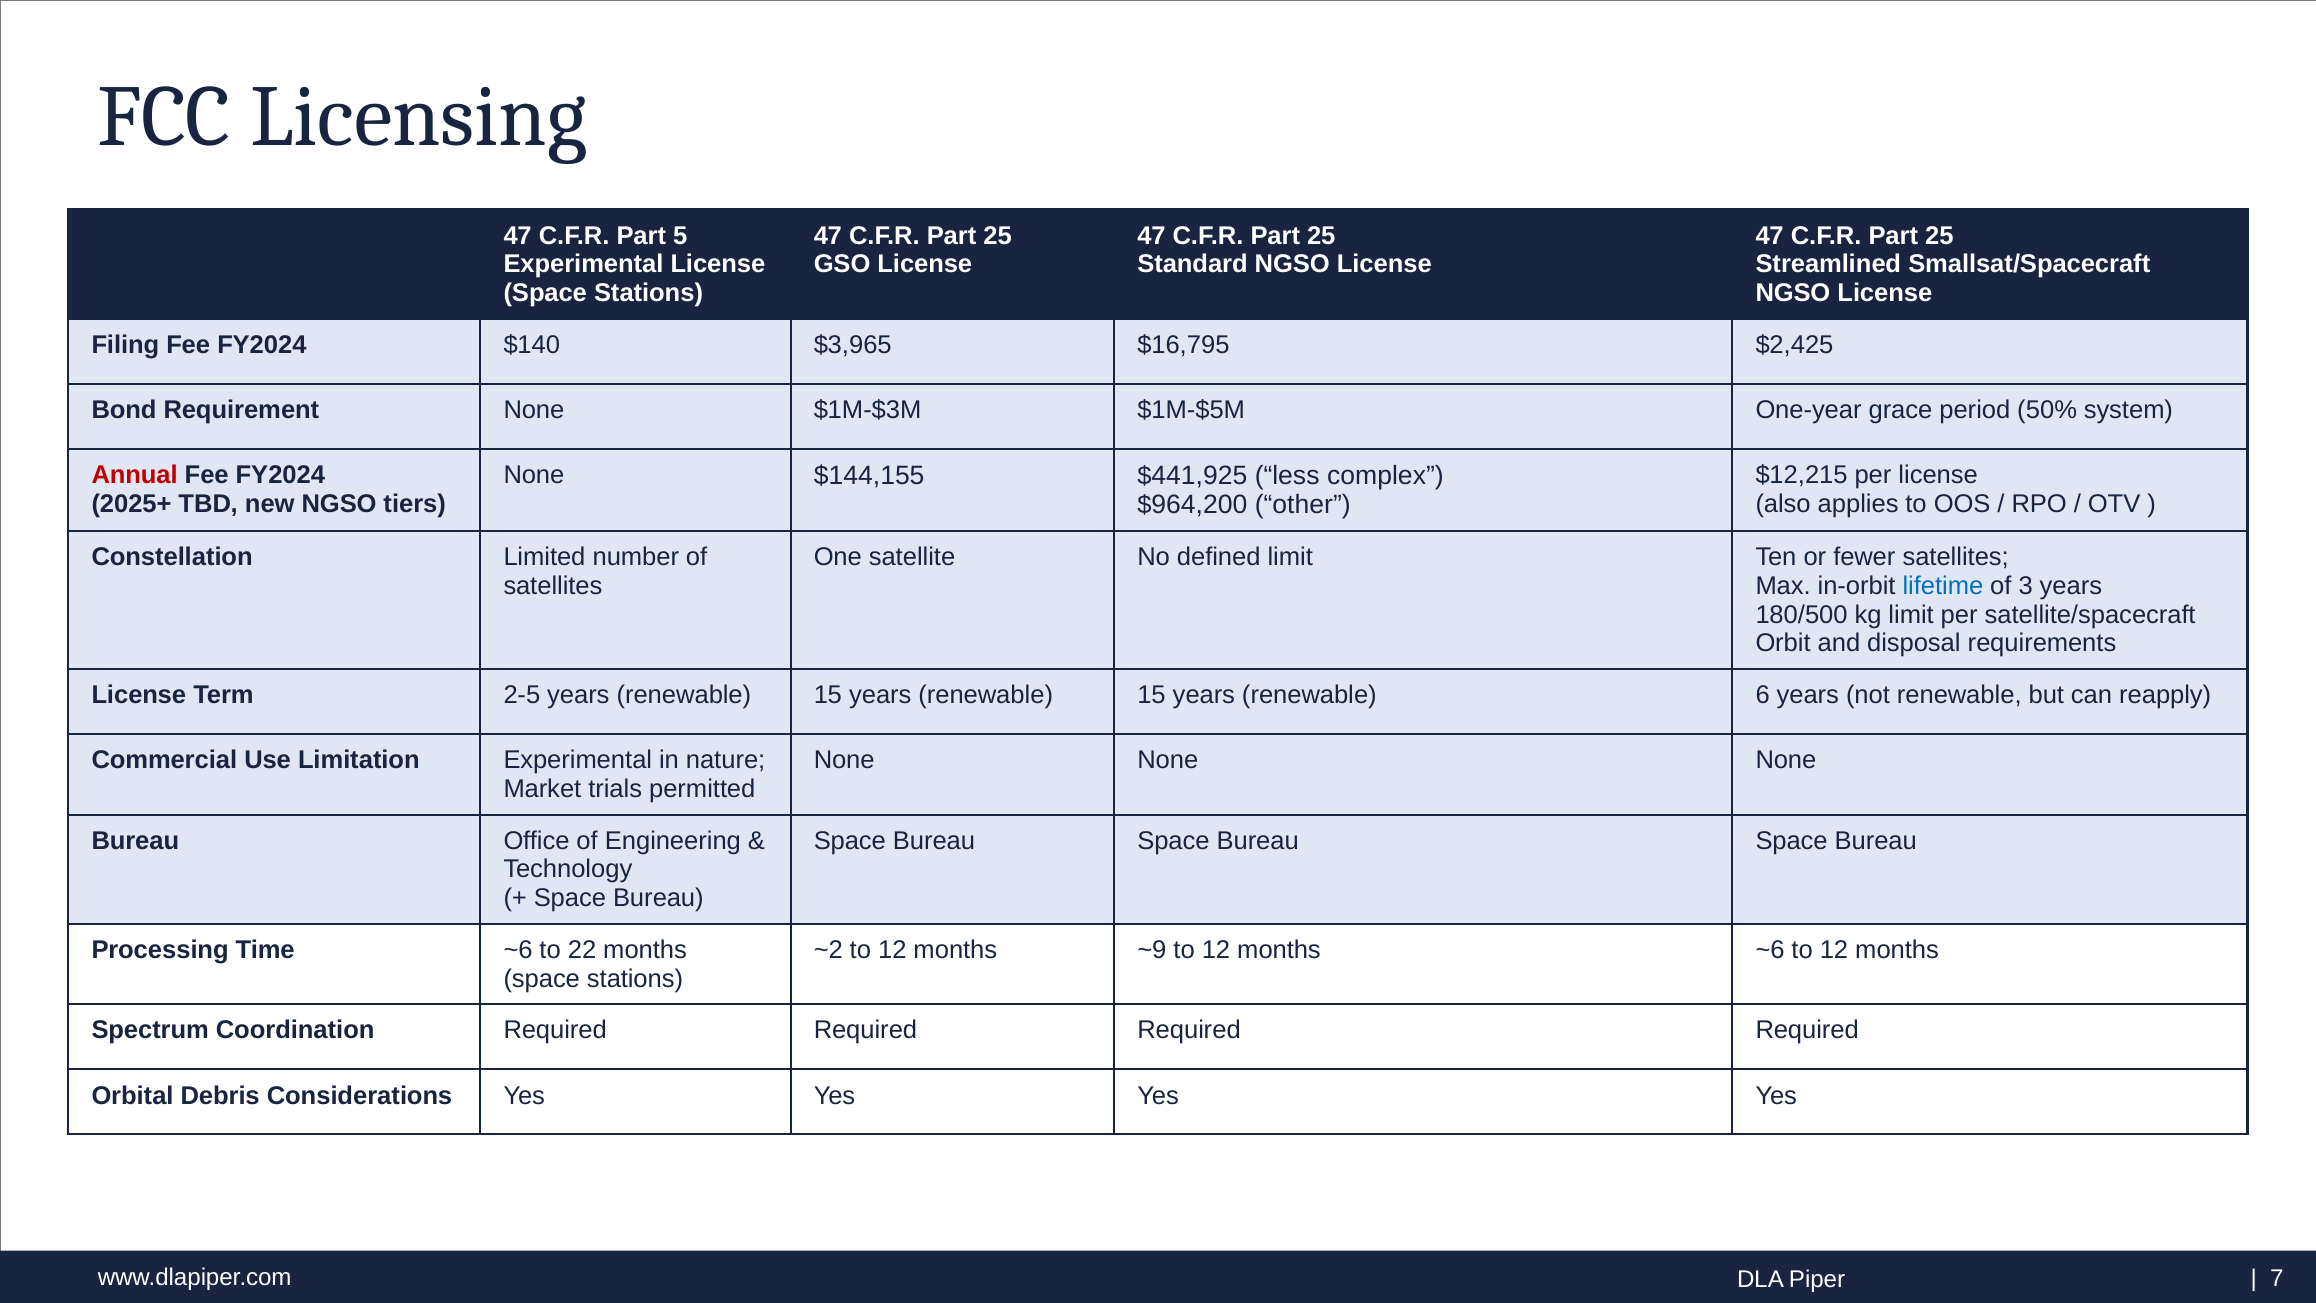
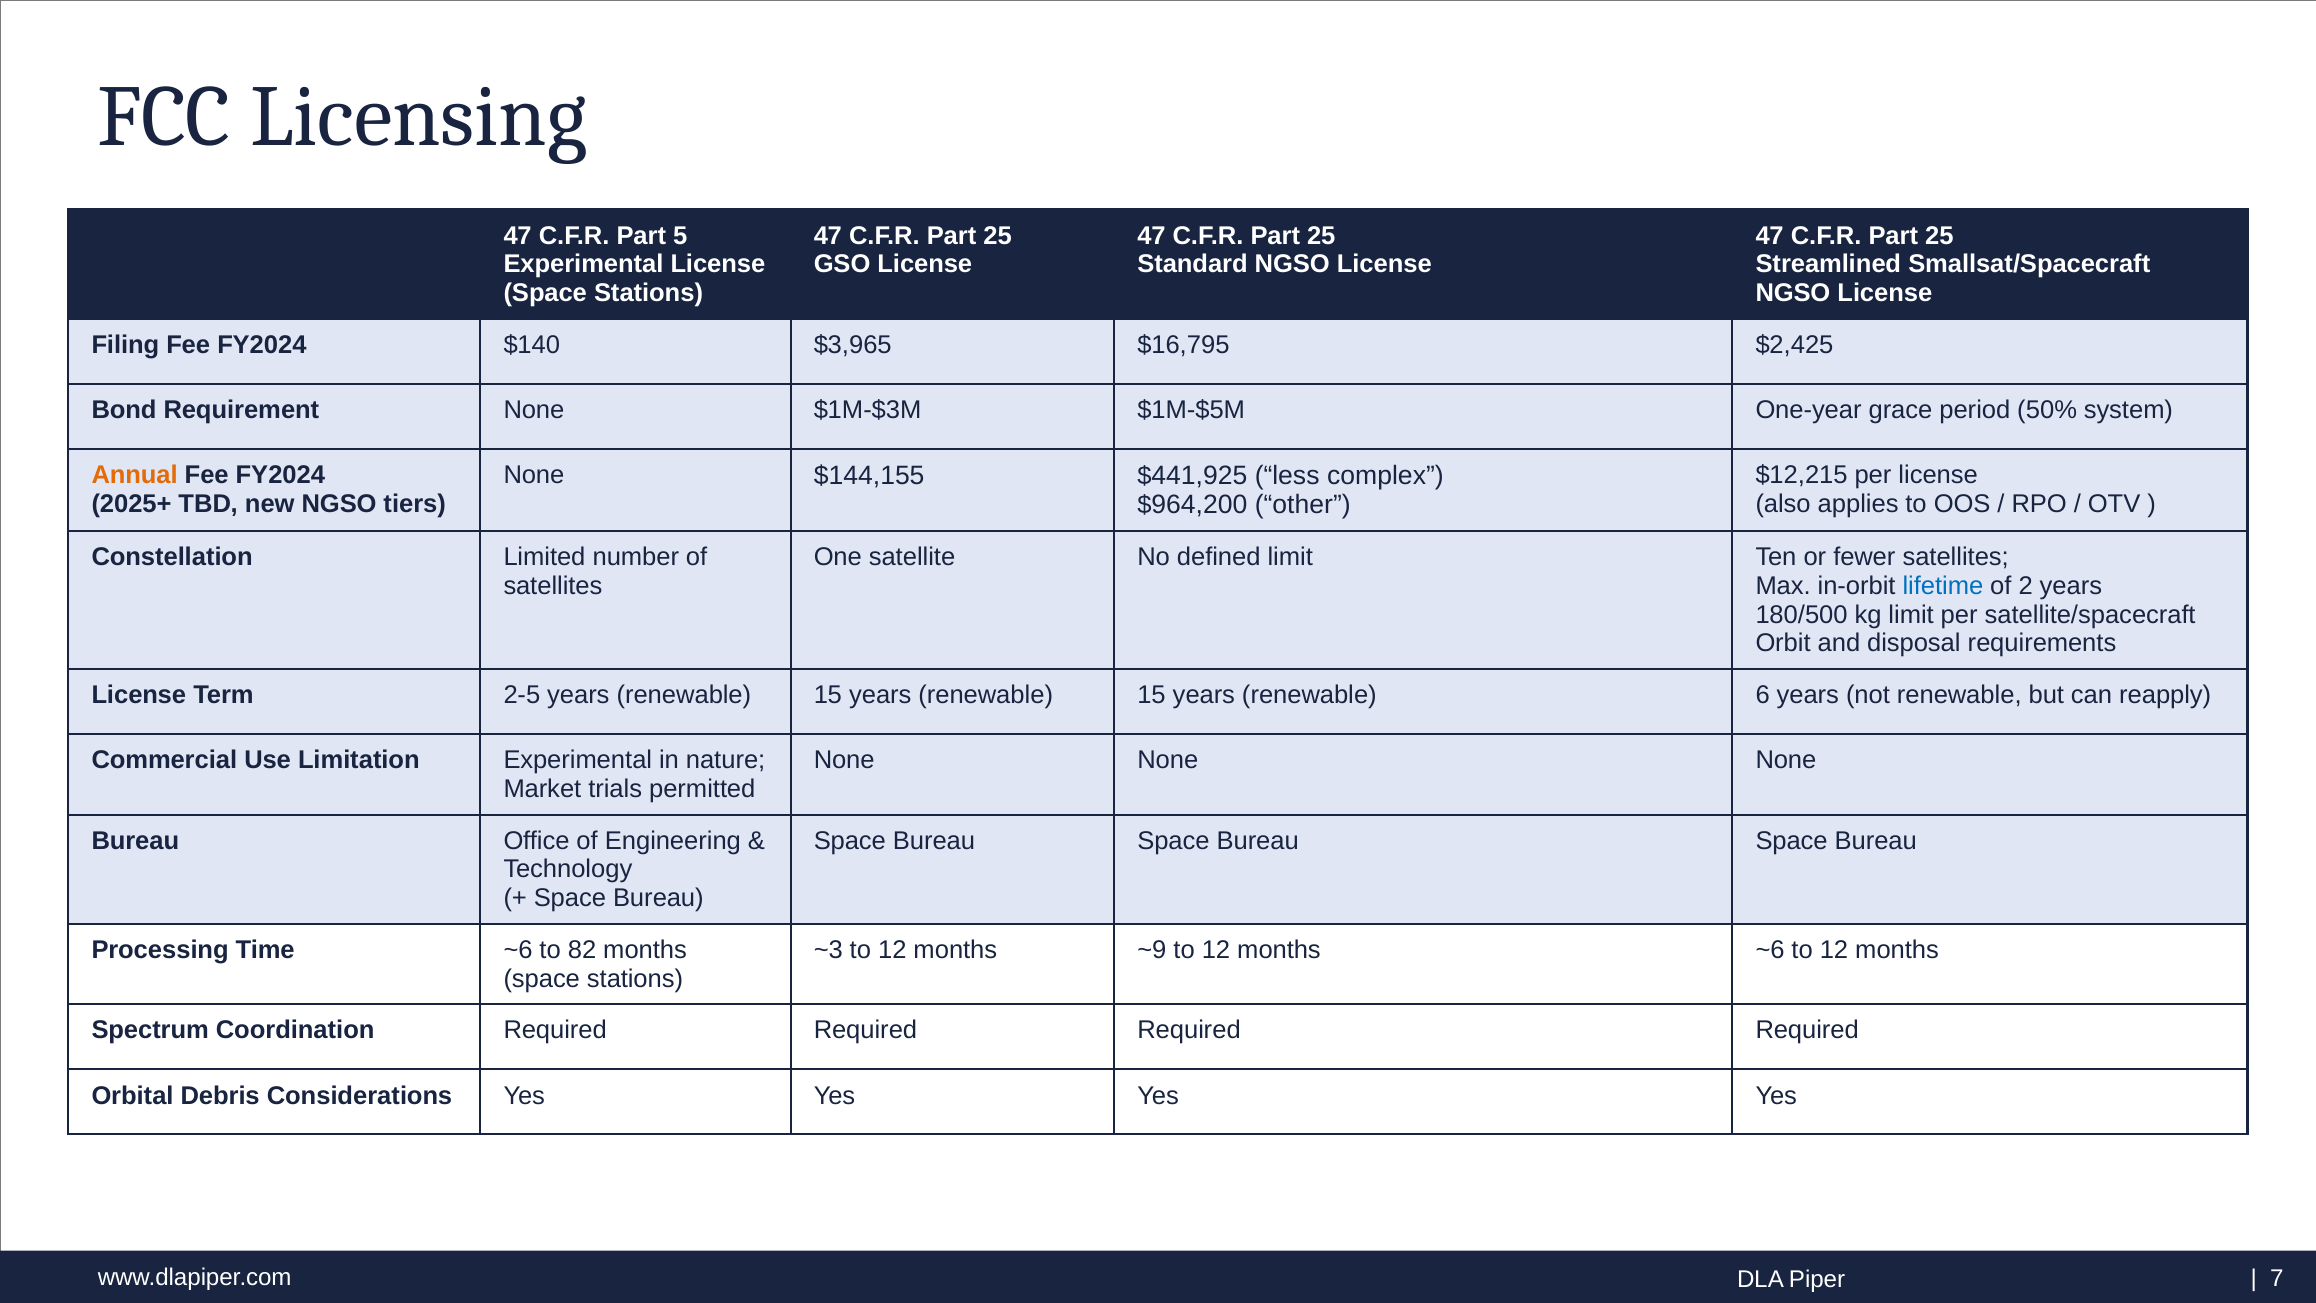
Annual colour: red -> orange
3: 3 -> 2
22: 22 -> 82
~2: ~2 -> ~3
